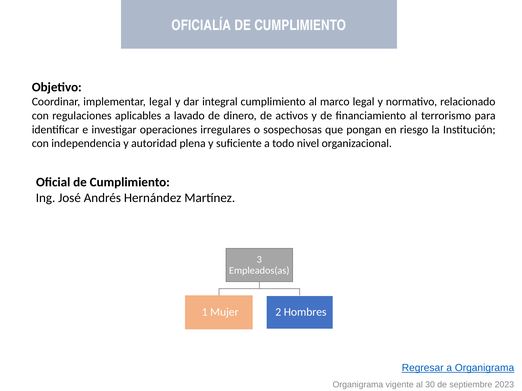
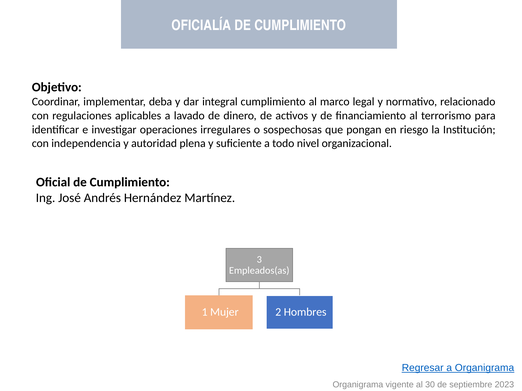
implementar legal: legal -> deba
